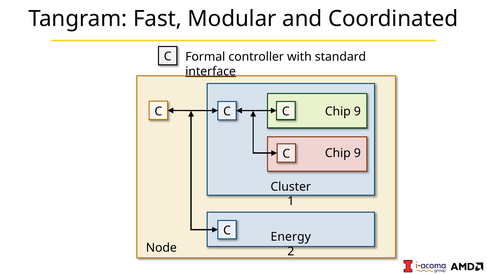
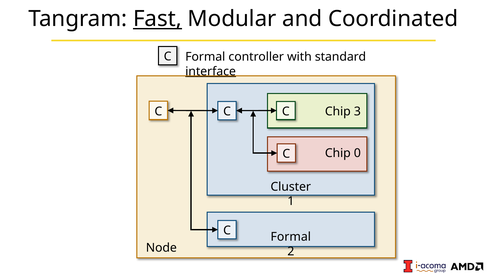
Fast underline: none -> present
9 at (357, 112): 9 -> 3
9 at (357, 153): 9 -> 0
Energy at (291, 237): Energy -> Formal
